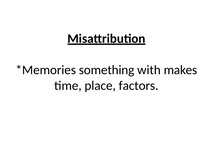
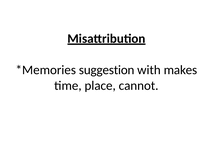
something: something -> suggestion
factors: factors -> cannot
